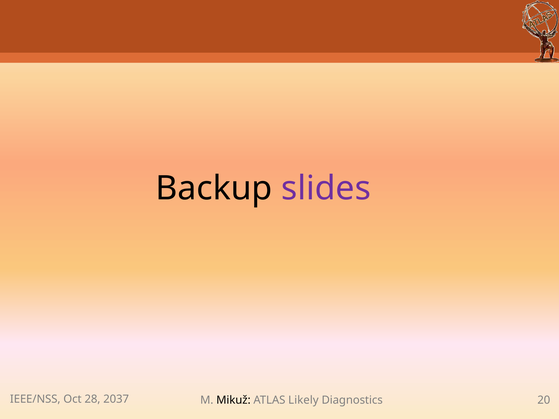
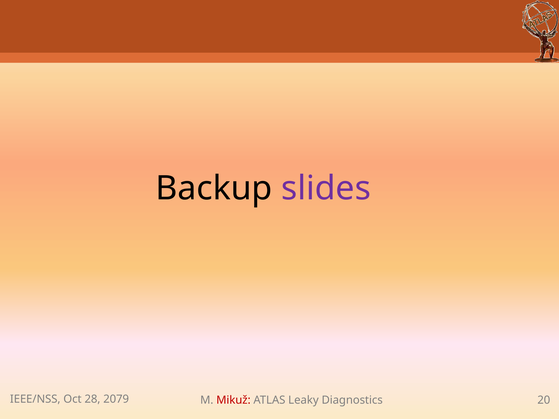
2037: 2037 -> 2079
Mikuž colour: black -> red
Likely: Likely -> Leaky
